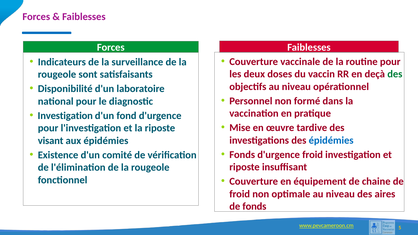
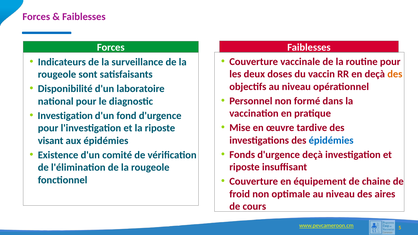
des at (395, 74) colour: green -> orange
d'urgence froid: froid -> deçà
de fonds: fonds -> cours
